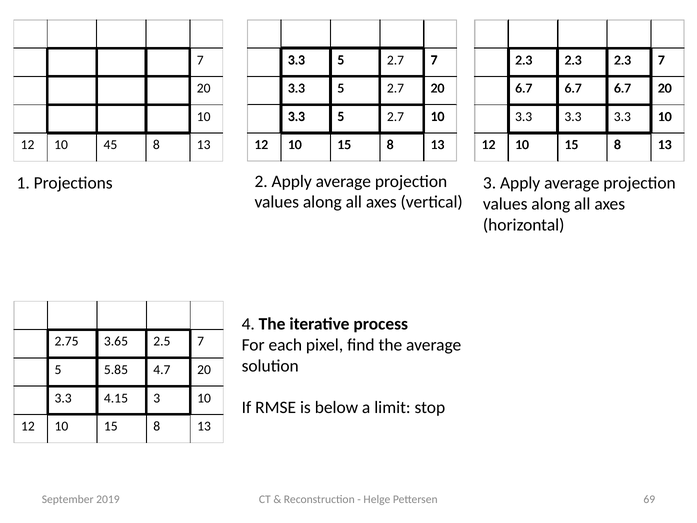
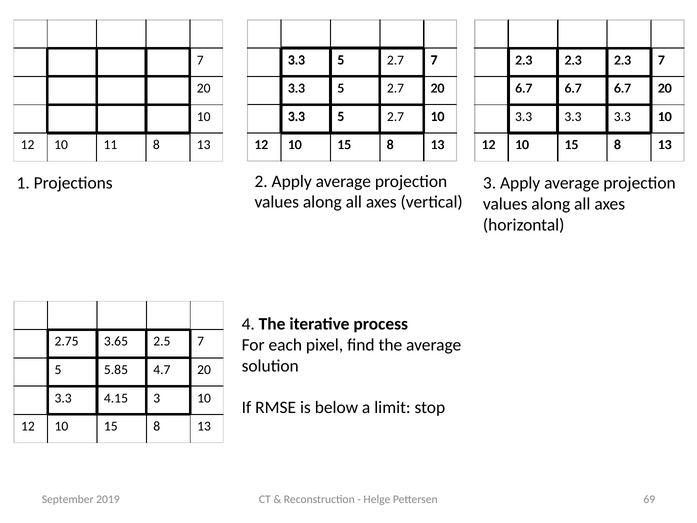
45: 45 -> 11
